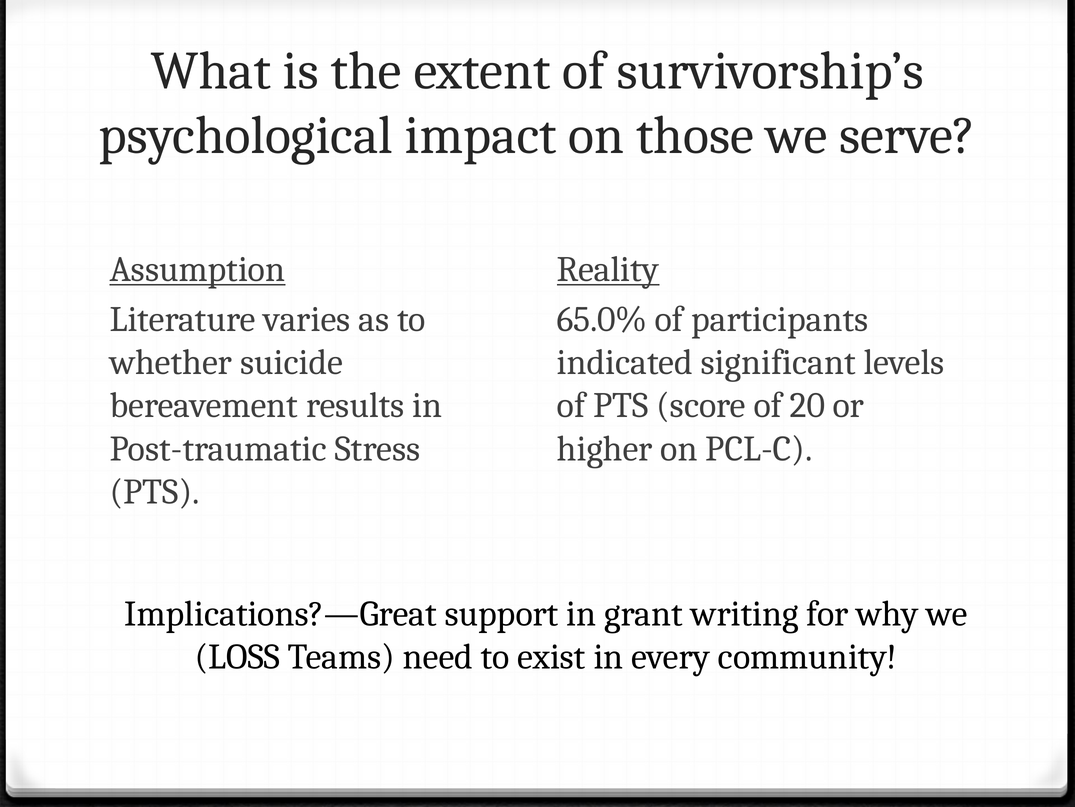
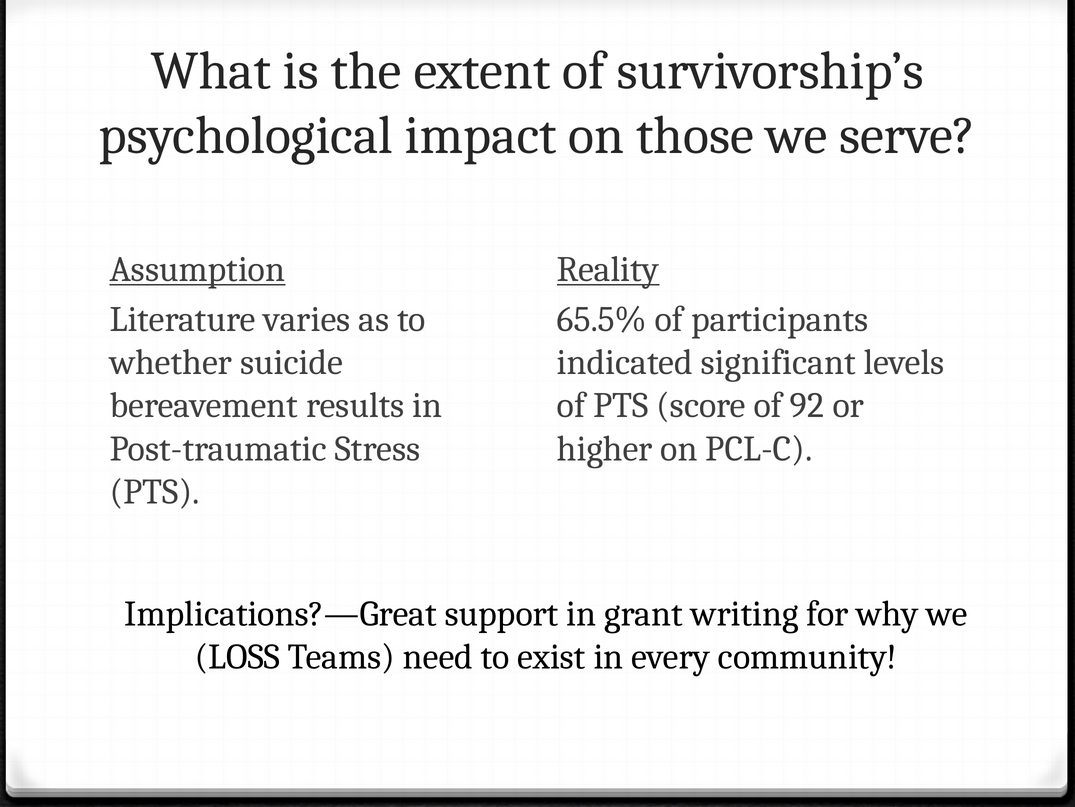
65.0%: 65.0% -> 65.5%
20: 20 -> 92
